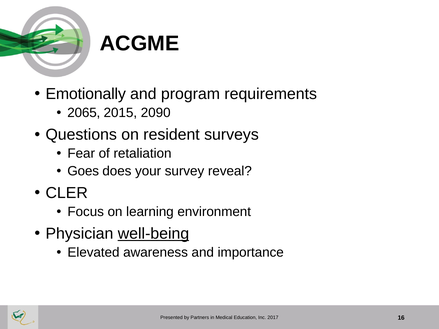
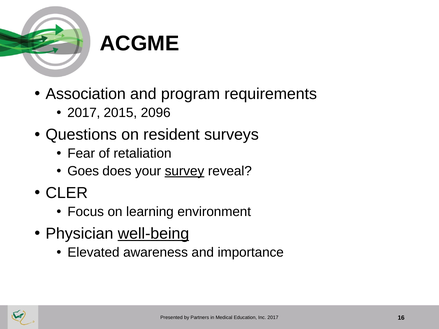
Emotionally: Emotionally -> Association
2065 at (84, 113): 2065 -> 2017
2090: 2090 -> 2096
survey underline: none -> present
